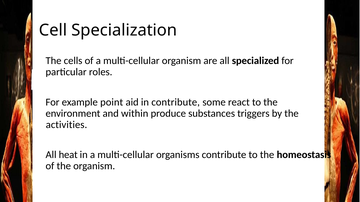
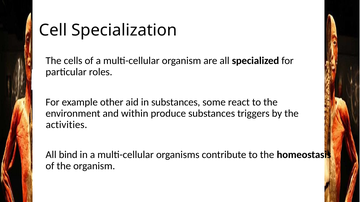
point: point -> other
in contribute: contribute -> substances
heat: heat -> bind
